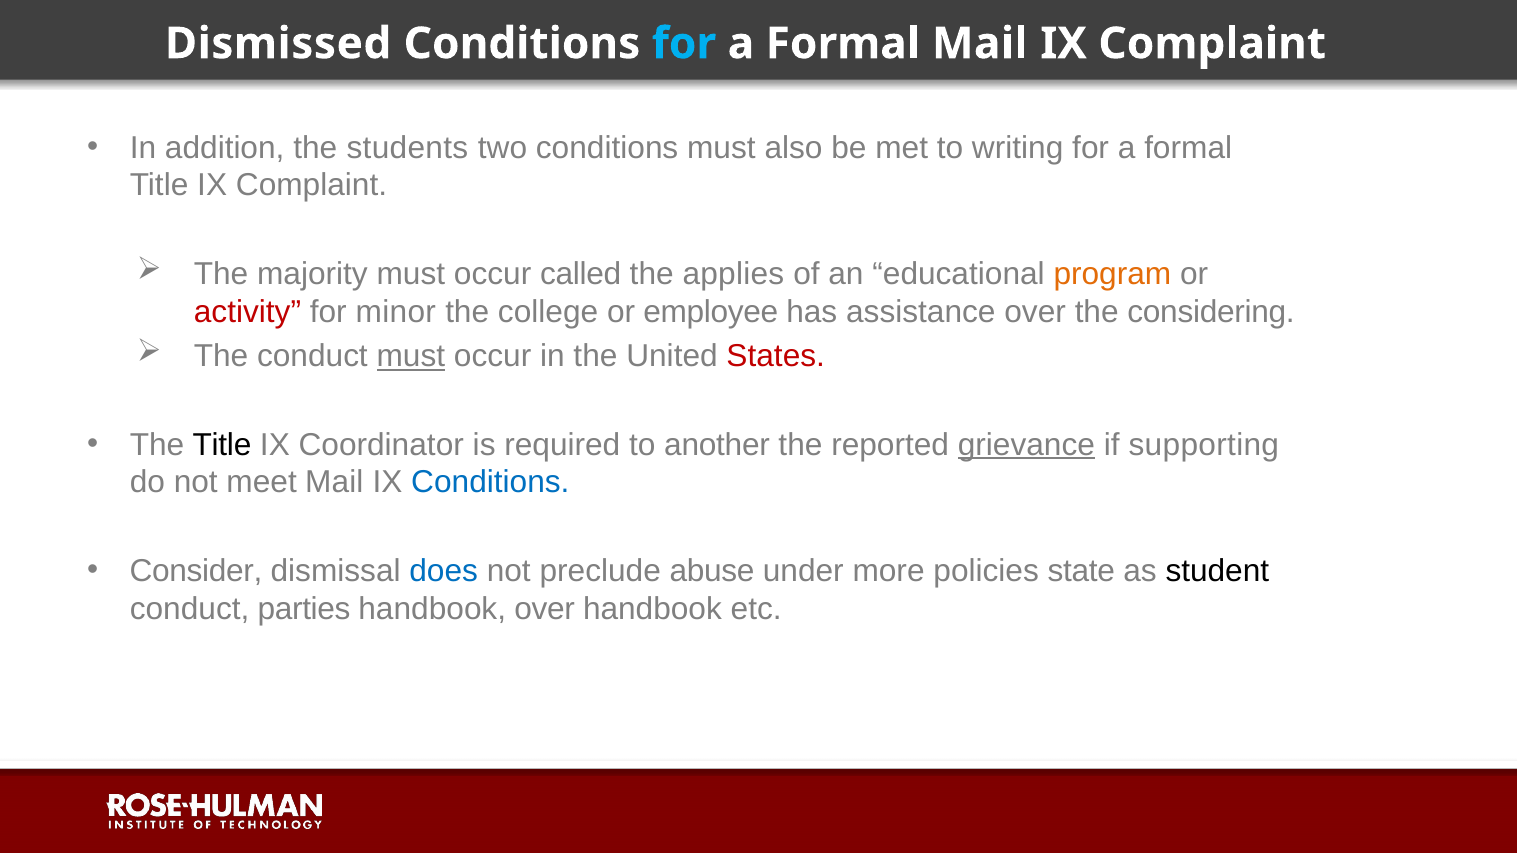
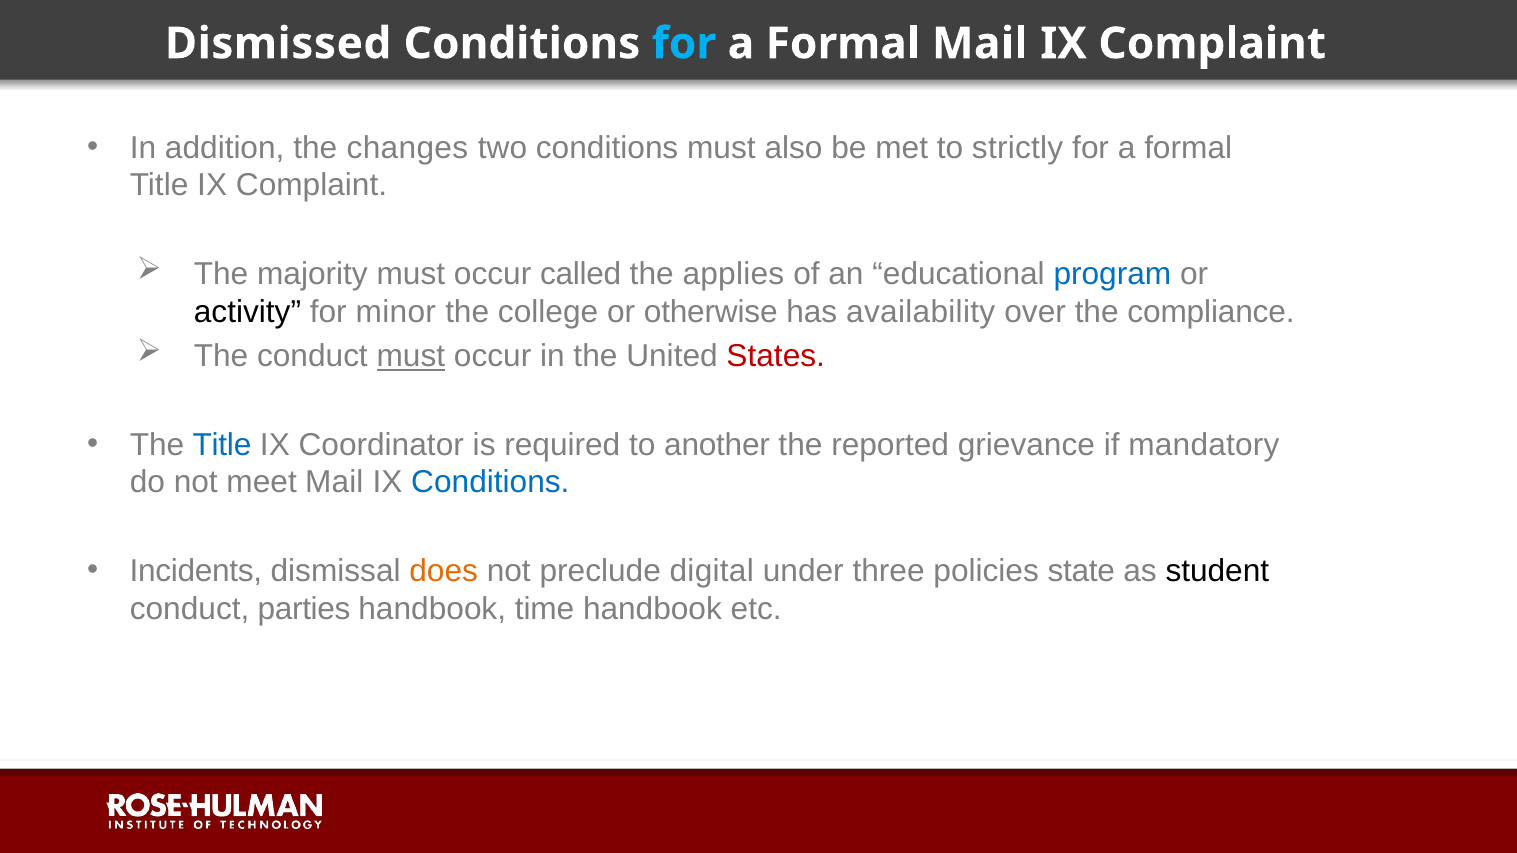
students: students -> changes
writing: writing -> strictly
program colour: orange -> blue
activity colour: red -> black
employee: employee -> otherwise
assistance: assistance -> availability
considering: considering -> compliance
Title at (222, 445) colour: black -> blue
grievance underline: present -> none
supporting: supporting -> mandatory
Consider: Consider -> Incidents
does colour: blue -> orange
abuse: abuse -> digital
more: more -> three
handbook over: over -> time
